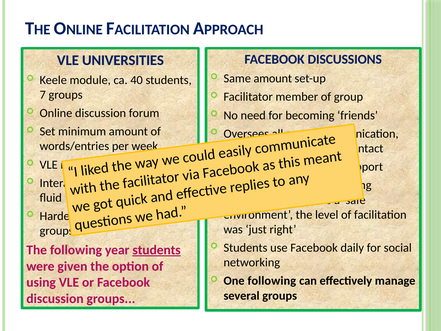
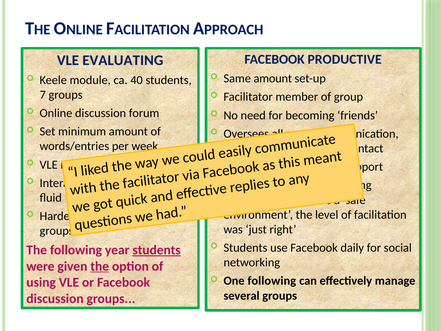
DISCUSSIONS: DISCUSSIONS -> PRODUCTIVE
UNIVERSITIES: UNIVERSITIES -> EVALUATING
the at (100, 266) underline: none -> present
